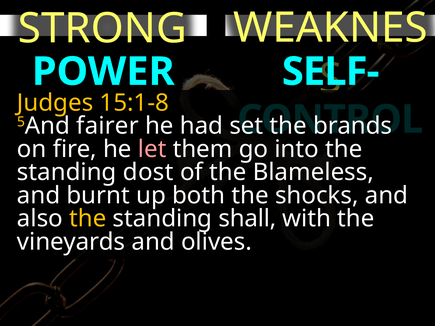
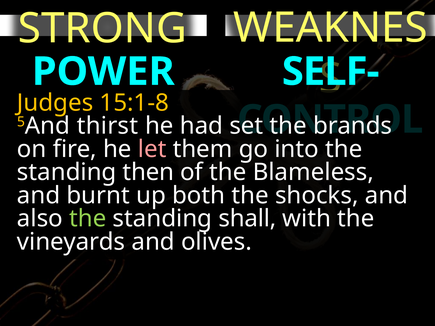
fairer: fairer -> thirst
dost: dost -> then
the at (88, 219) colour: yellow -> light green
